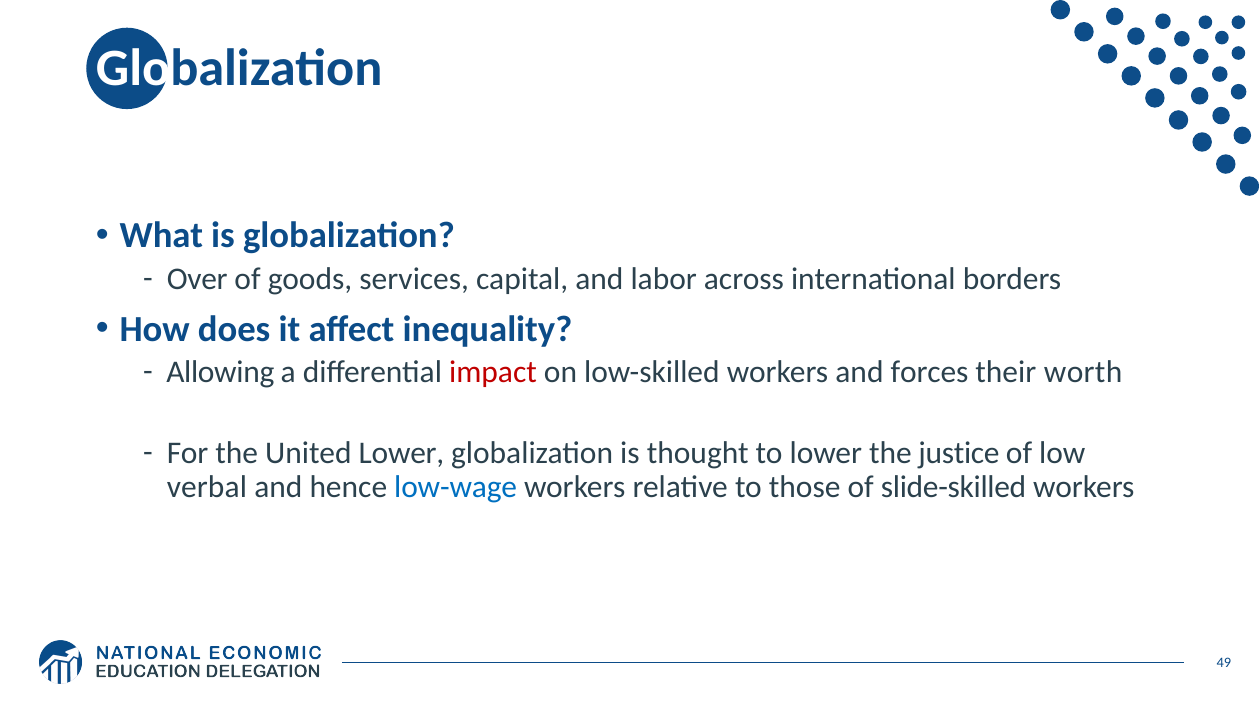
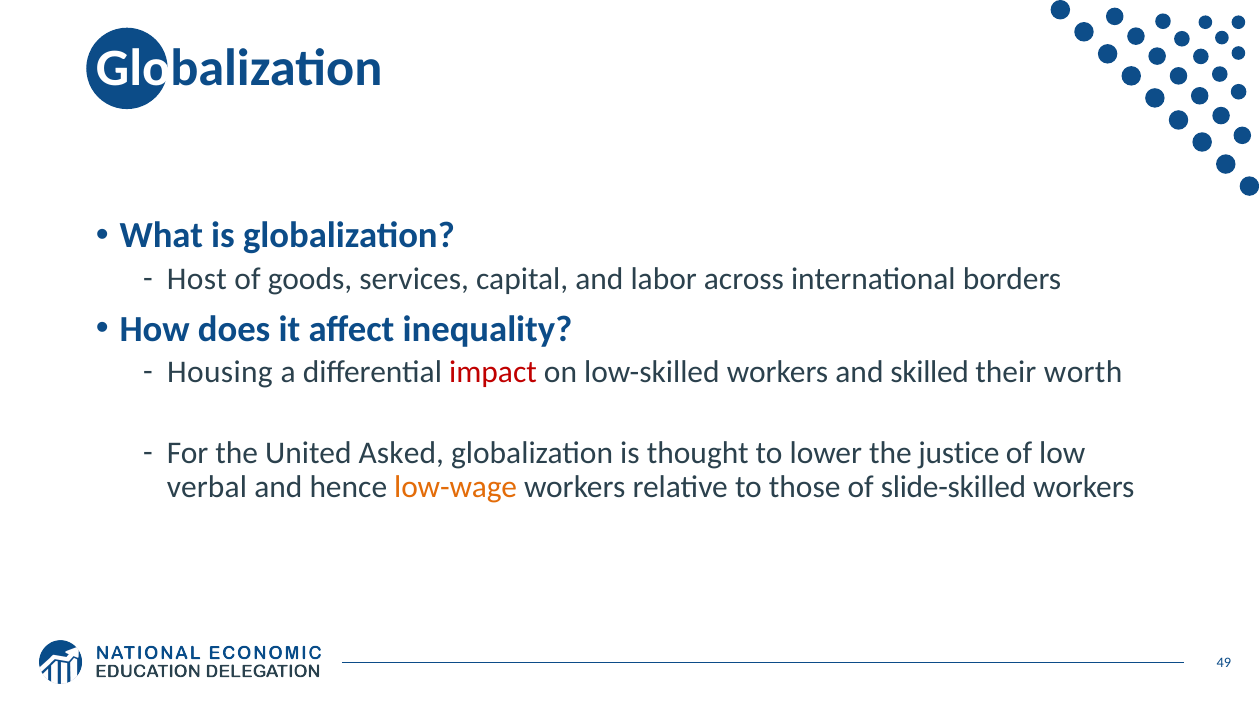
Over: Over -> Host
Allowing: Allowing -> Housing
forces: forces -> skilled
United Lower: Lower -> Asked
low-wage colour: blue -> orange
